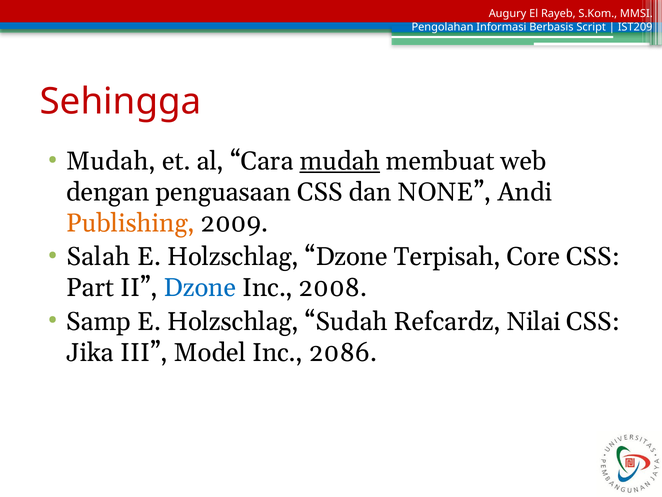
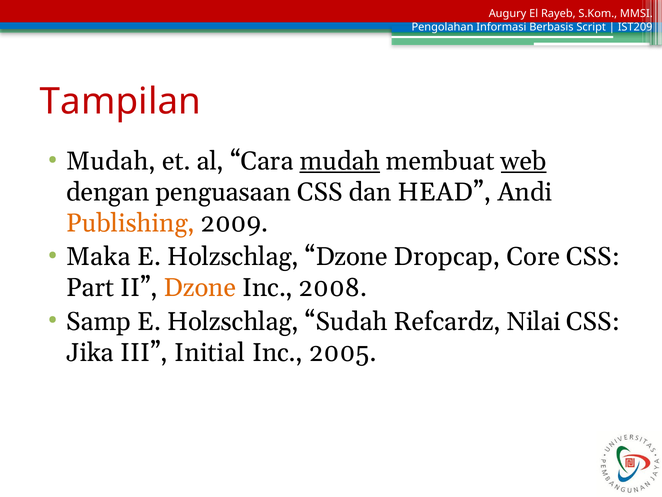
Sehingga: Sehingga -> Tampilan
web underline: none -> present
NONE: NONE -> HEAD
Salah: Salah -> Maka
Terpisah: Terpisah -> Dropcap
Dzone at (200, 288) colour: blue -> orange
Model: Model -> Initial
2086: 2086 -> 2005
